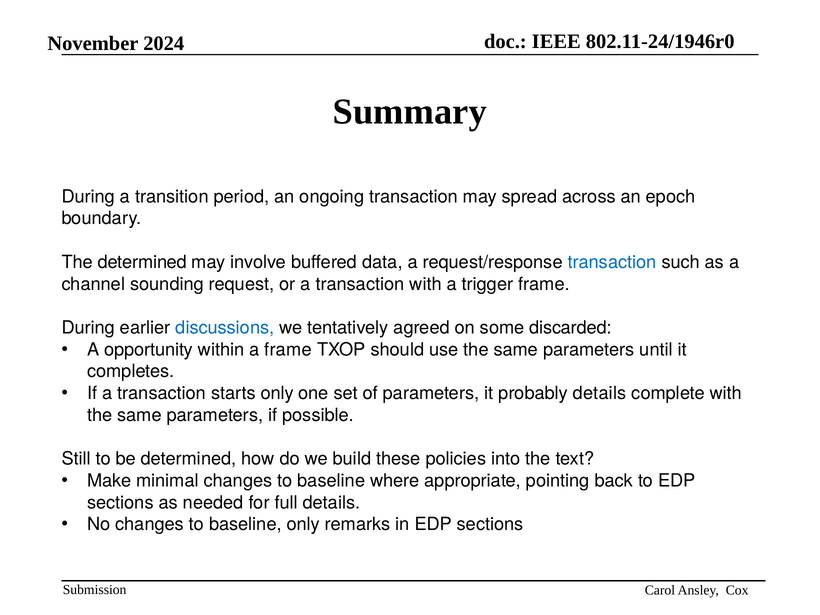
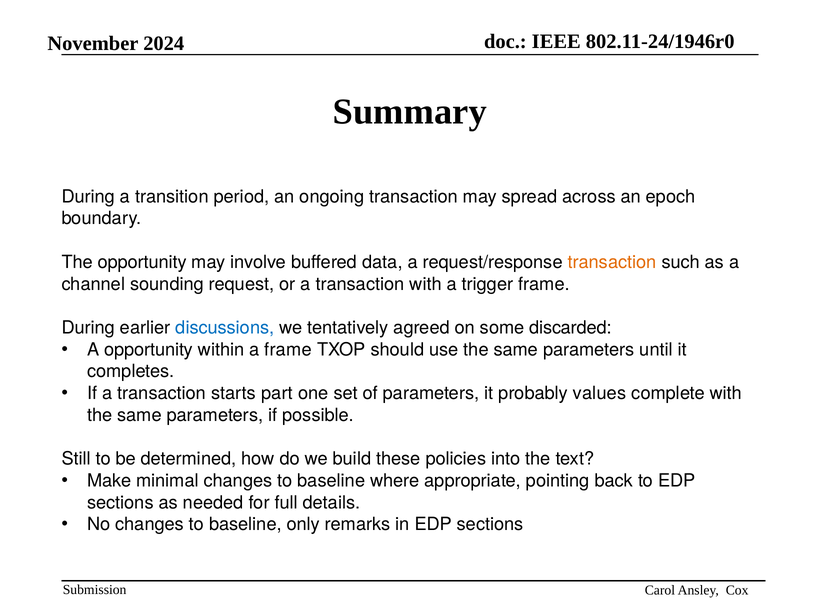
The determined: determined -> opportunity
transaction at (612, 262) colour: blue -> orange
starts only: only -> part
probably details: details -> values
